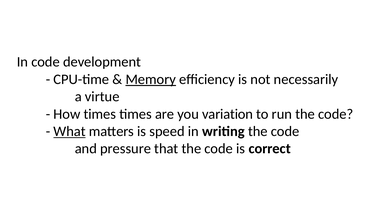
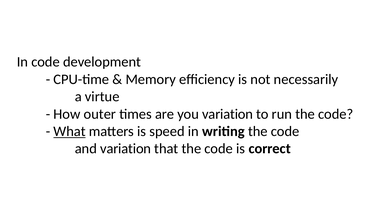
Memory underline: present -> none
How times: times -> outer
and pressure: pressure -> variation
